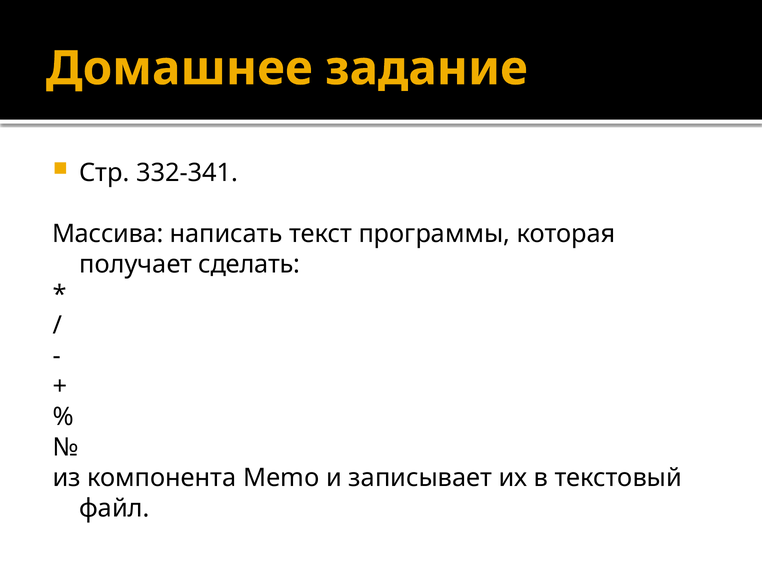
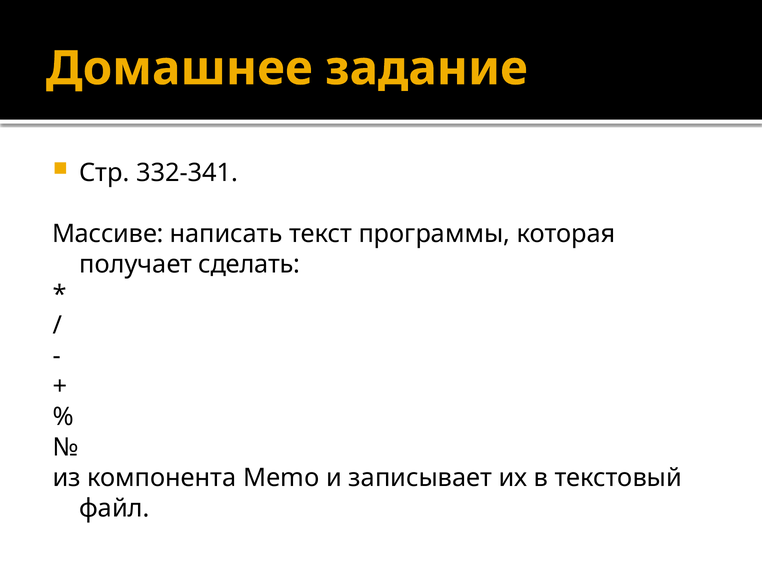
Массива: Массива -> Массиве
